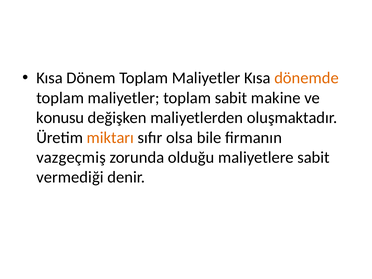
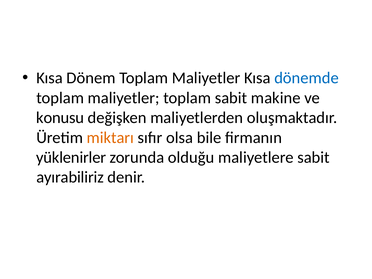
dönemde colour: orange -> blue
vazgeçmiş: vazgeçmiş -> yüklenirler
vermediği: vermediği -> ayırabiliriz
